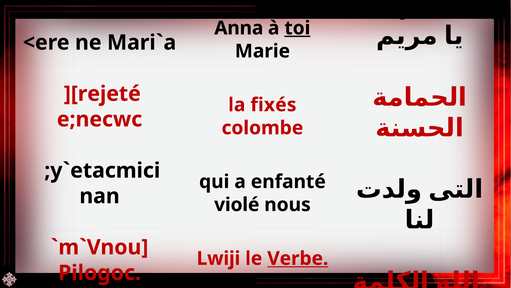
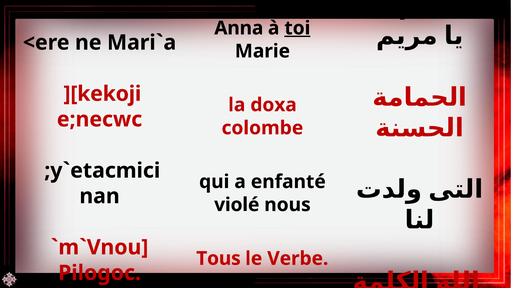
][rejeté: ][rejeté -> ][kekoji
fixés: fixés -> doxa
Lwiji: Lwiji -> Tous
Verbe underline: present -> none
